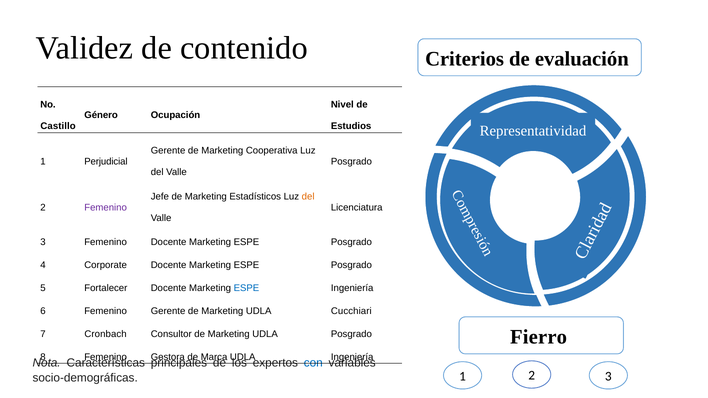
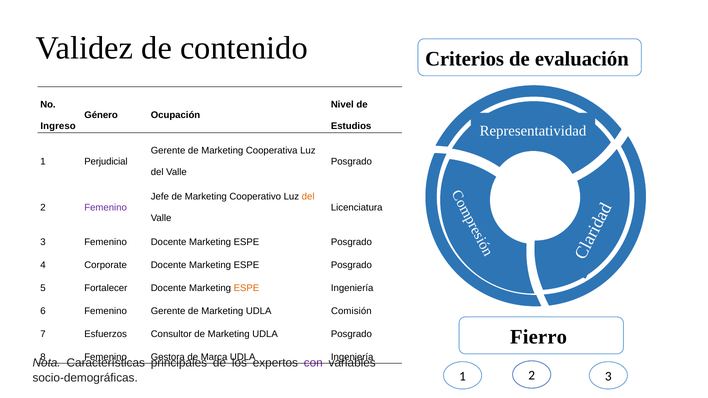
Castillo: Castillo -> Ingreso
Estadísticos: Estadísticos -> Cooperativo
ESPE at (246, 288) colour: blue -> orange
Cucchiari: Cucchiari -> Comisión
Cronbach: Cronbach -> Esfuerzos
con colour: blue -> purple
